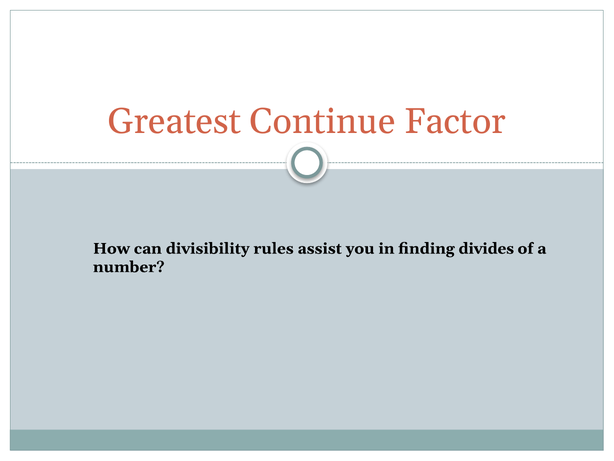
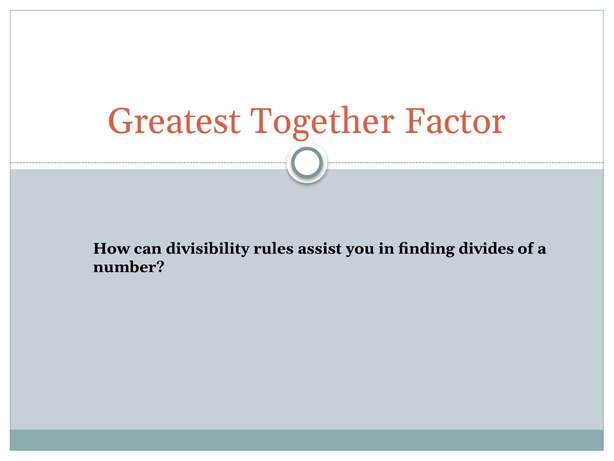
Continue: Continue -> Together
